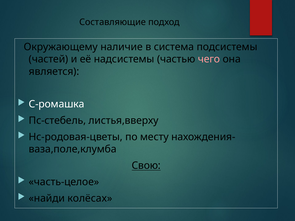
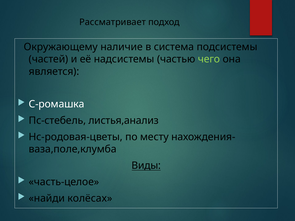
Составляющие: Составляющие -> Рассматривает
чего colour: pink -> light green
листья,вверху: листья,вверху -> листья,анализ
Свою: Свою -> Виды
